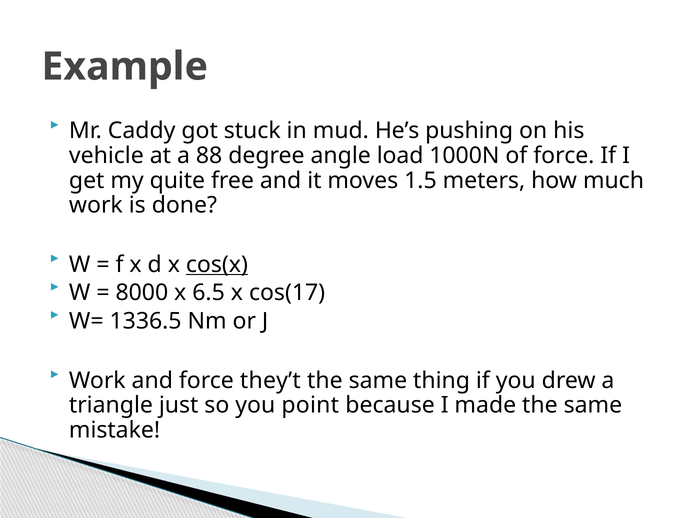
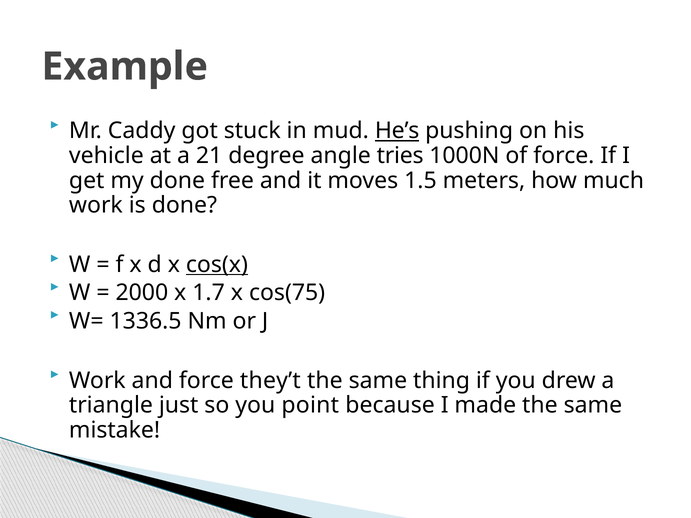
He’s underline: none -> present
88: 88 -> 21
load: load -> tries
my quite: quite -> done
8000: 8000 -> 2000
6.5: 6.5 -> 1.7
cos(17: cos(17 -> cos(75
